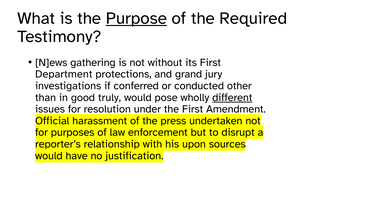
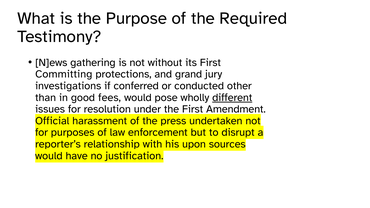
Purpose underline: present -> none
Department: Department -> Committing
truly: truly -> fees
